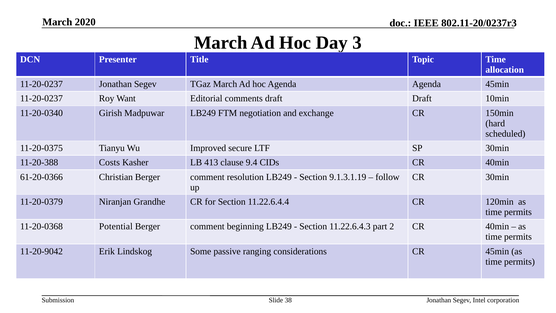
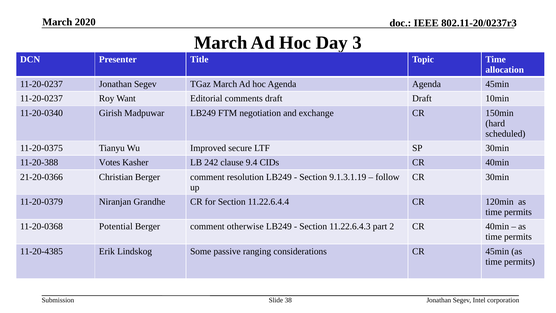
Costs: Costs -> Votes
413: 413 -> 242
61-20-0366: 61-20-0366 -> 21-20-0366
beginning: beginning -> otherwise
11-20-9042: 11-20-9042 -> 11-20-4385
